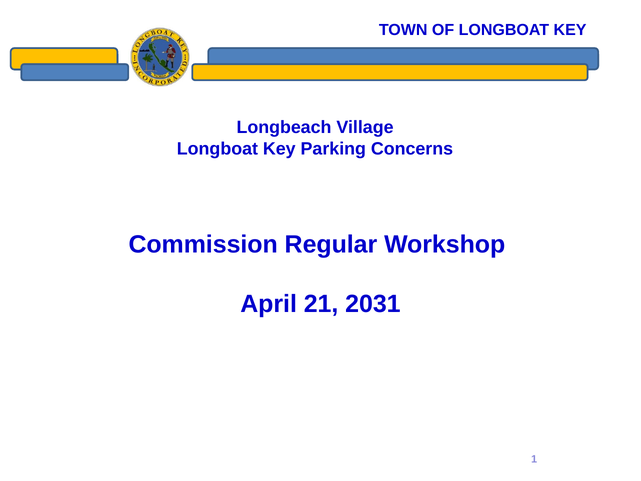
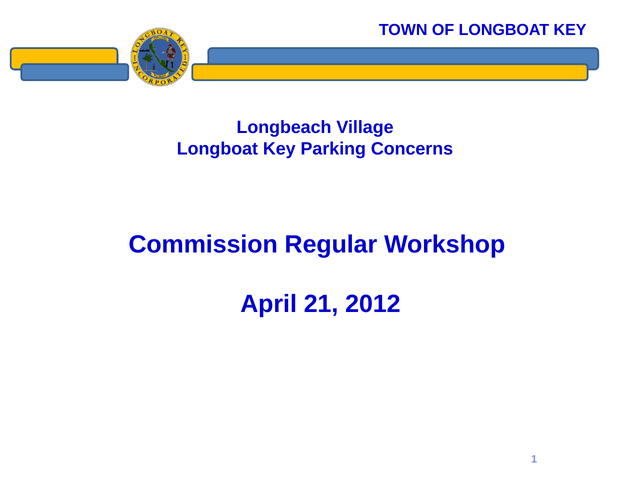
2031: 2031 -> 2012
